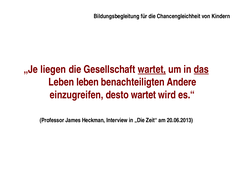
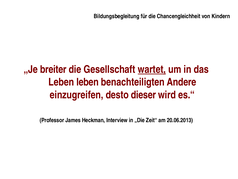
liegen: liegen -> breiter
das underline: present -> none
desto wartet: wartet -> dieser
